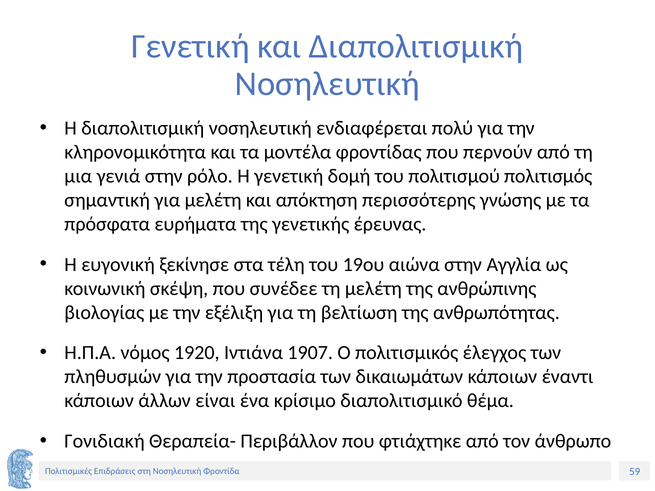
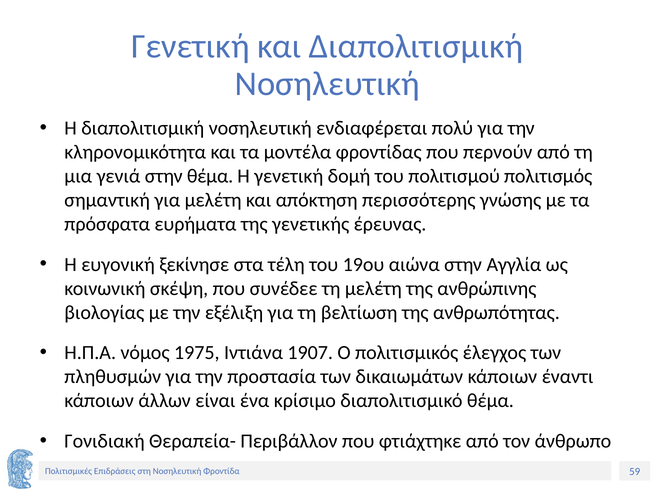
στην ρόλο: ρόλο -> θέμα
1920: 1920 -> 1975
